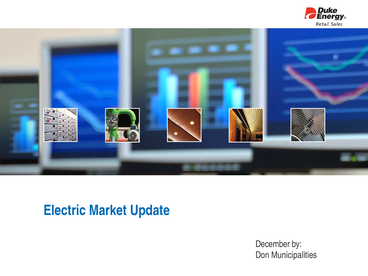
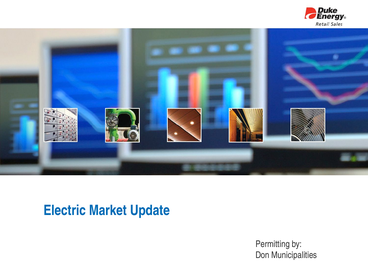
December: December -> Permitting
